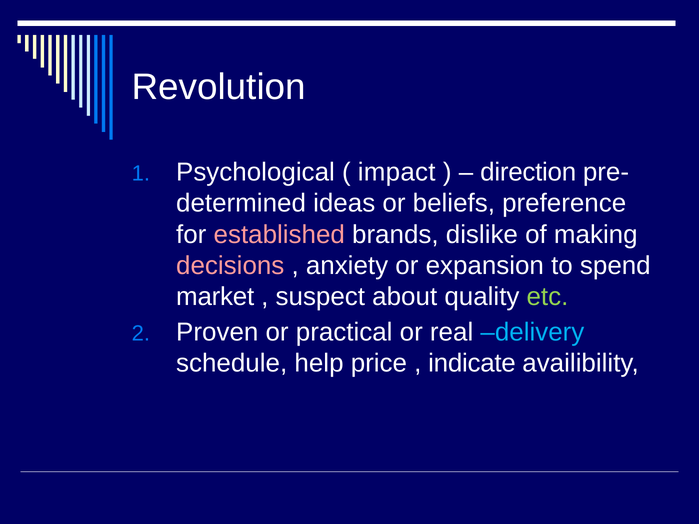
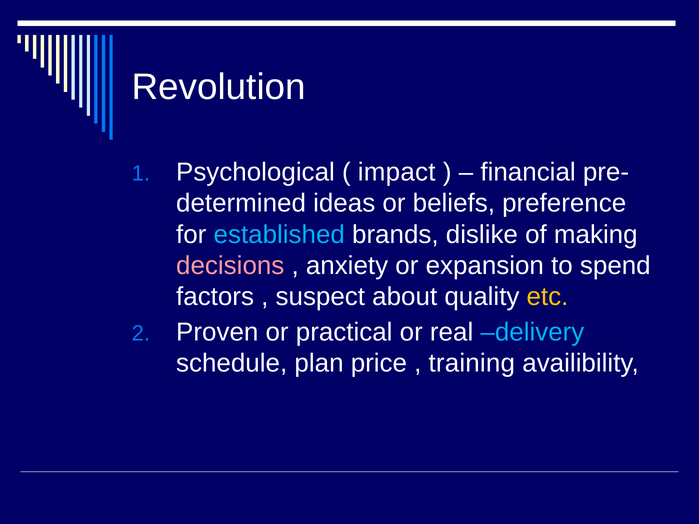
direction: direction -> financial
established colour: pink -> light blue
market: market -> factors
etc colour: light green -> yellow
help: help -> plan
indicate: indicate -> training
